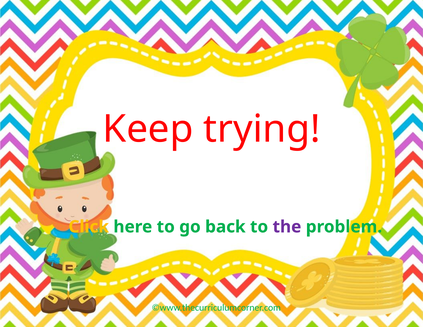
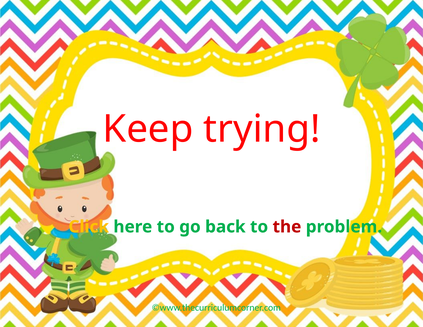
the colour: purple -> red
